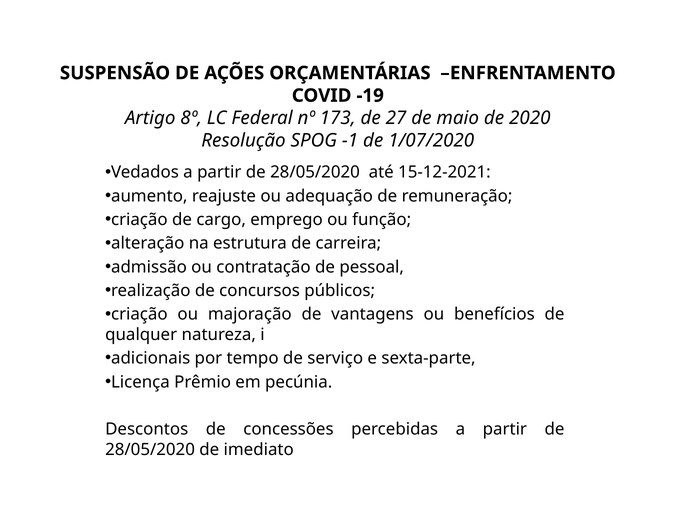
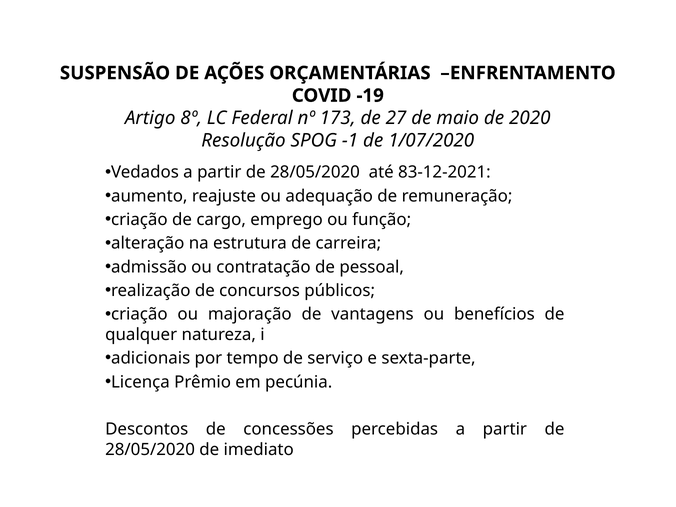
15-12-2021: 15-12-2021 -> 83-12-2021
